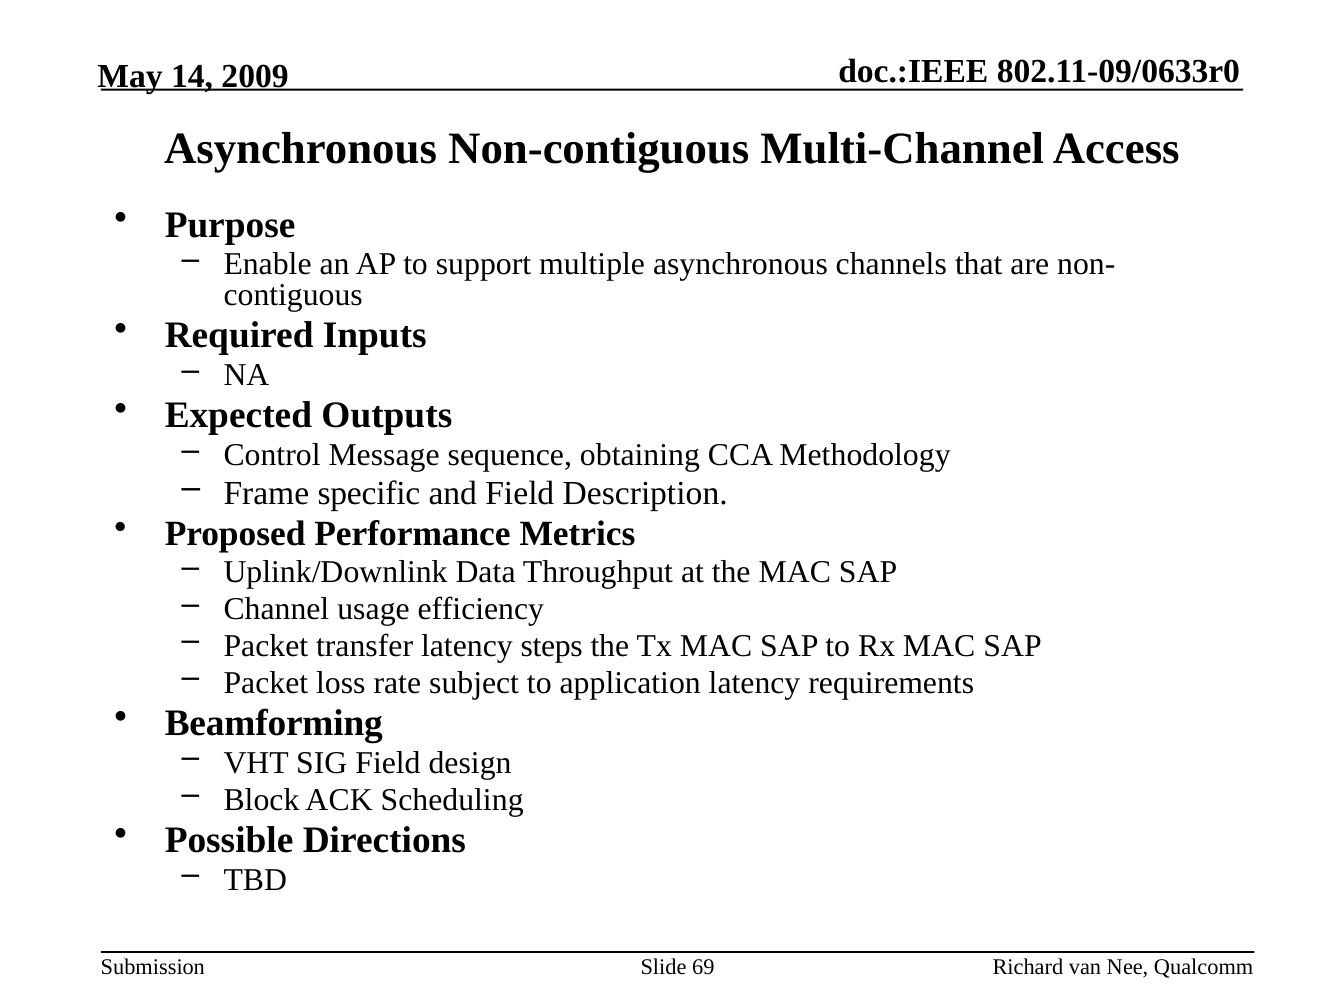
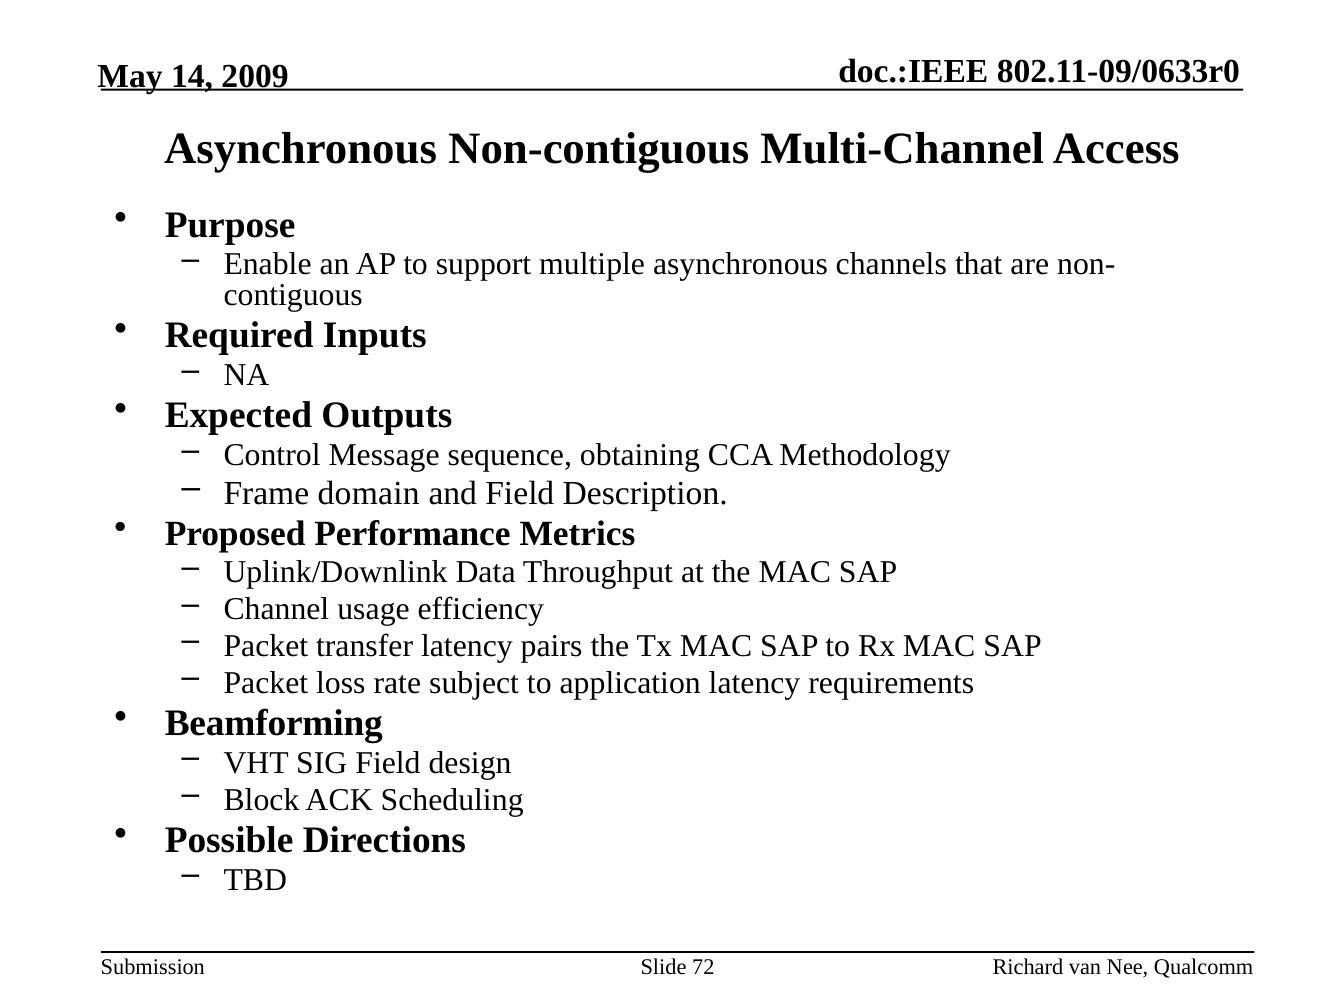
specific: specific -> domain
steps: steps -> pairs
69: 69 -> 72
